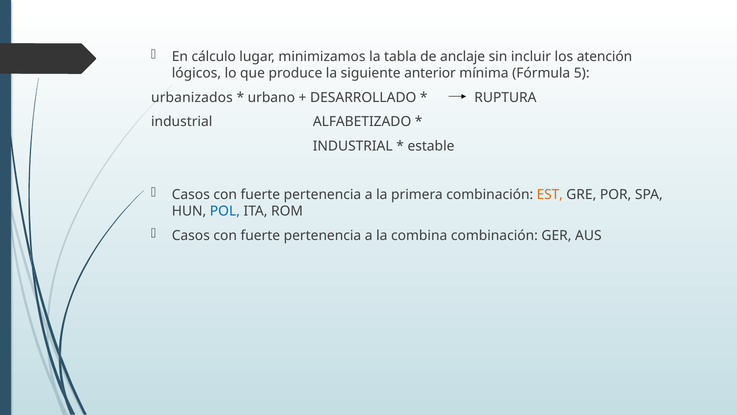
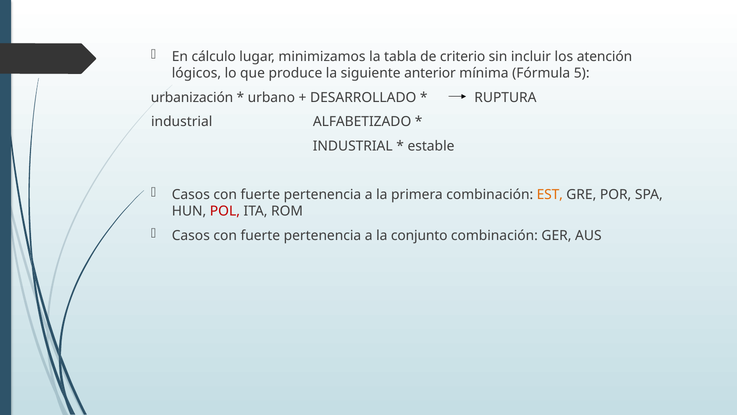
anclaje: anclaje -> criterio
urbanizados: urbanizados -> urbanización
POL colour: blue -> red
combina: combina -> conjunto
